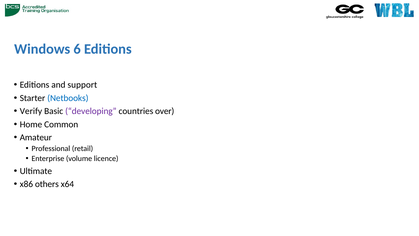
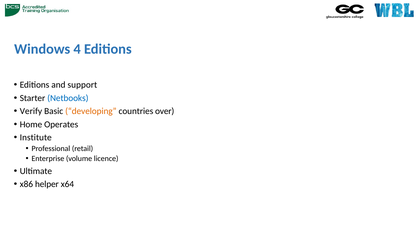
6: 6 -> 4
developing colour: purple -> orange
Common: Common -> Operates
Amateur: Amateur -> Institute
others: others -> helper
